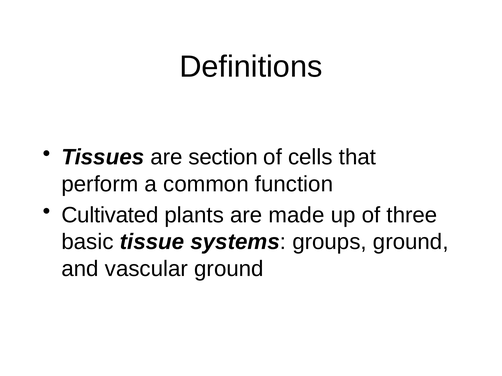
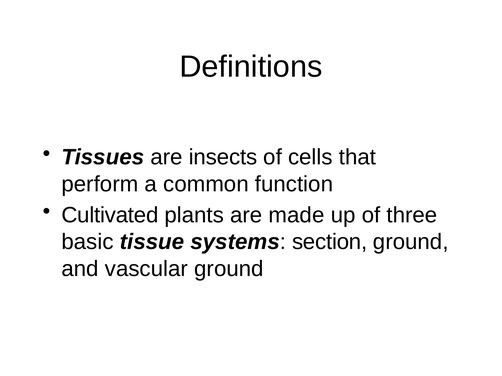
section: section -> insects
groups: groups -> section
